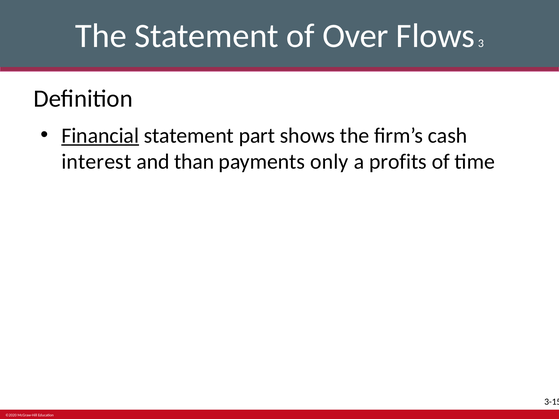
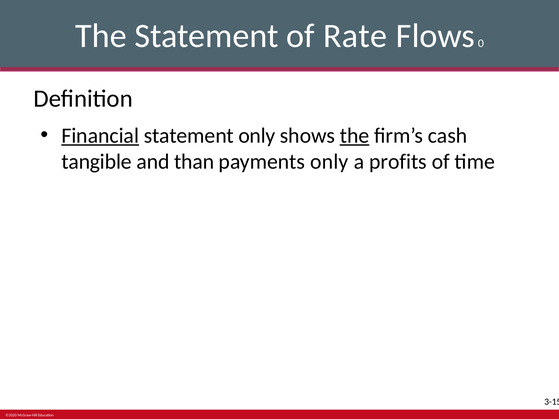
Over: Over -> Rate
3: 3 -> 0
statement part: part -> only
the at (354, 136) underline: none -> present
interest: interest -> tangible
